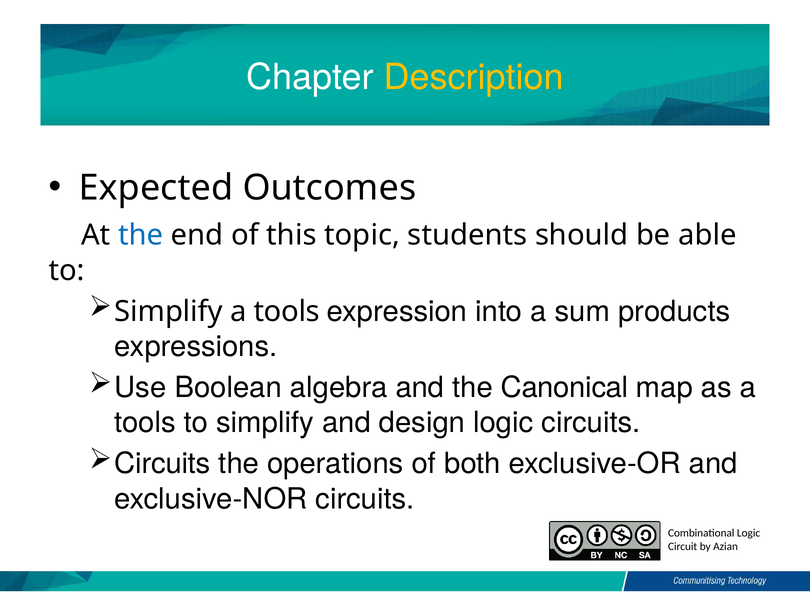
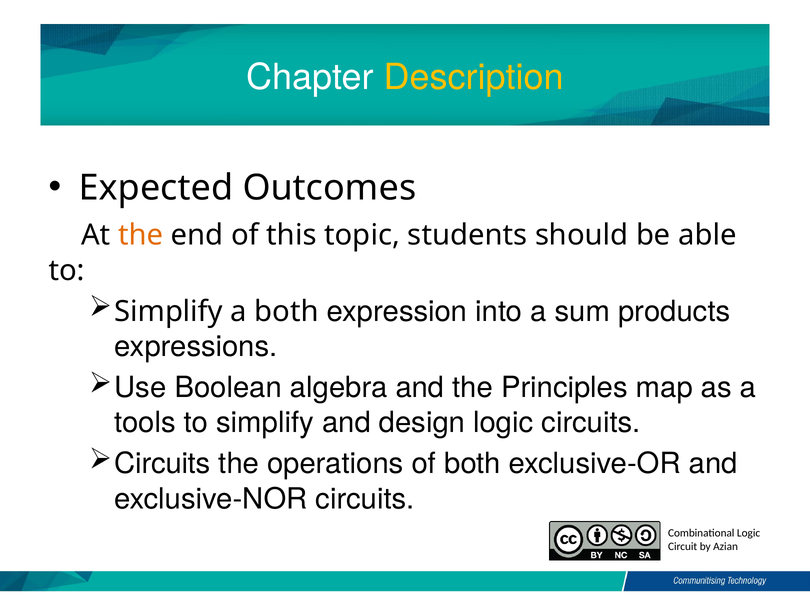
the at (141, 235) colour: blue -> orange
tools at (287, 312): tools -> both
Canonical: Canonical -> Principles
